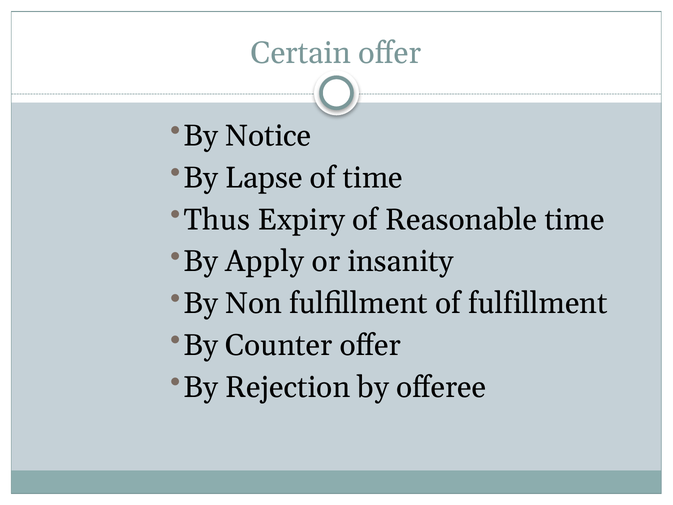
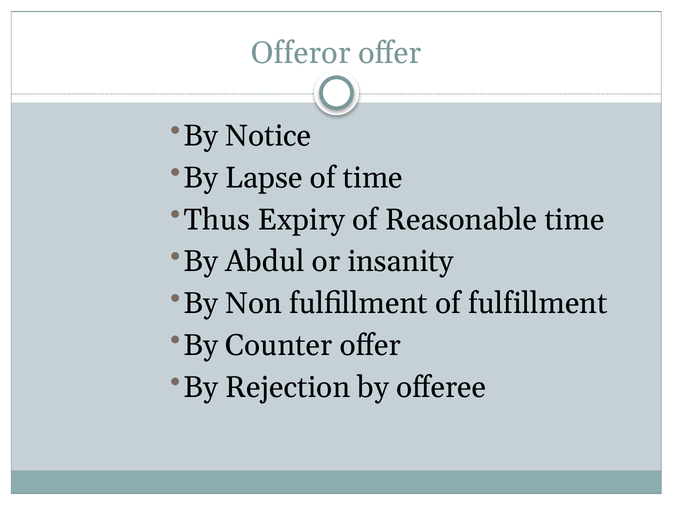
Certain: Certain -> Offeror
Apply: Apply -> Abdul
